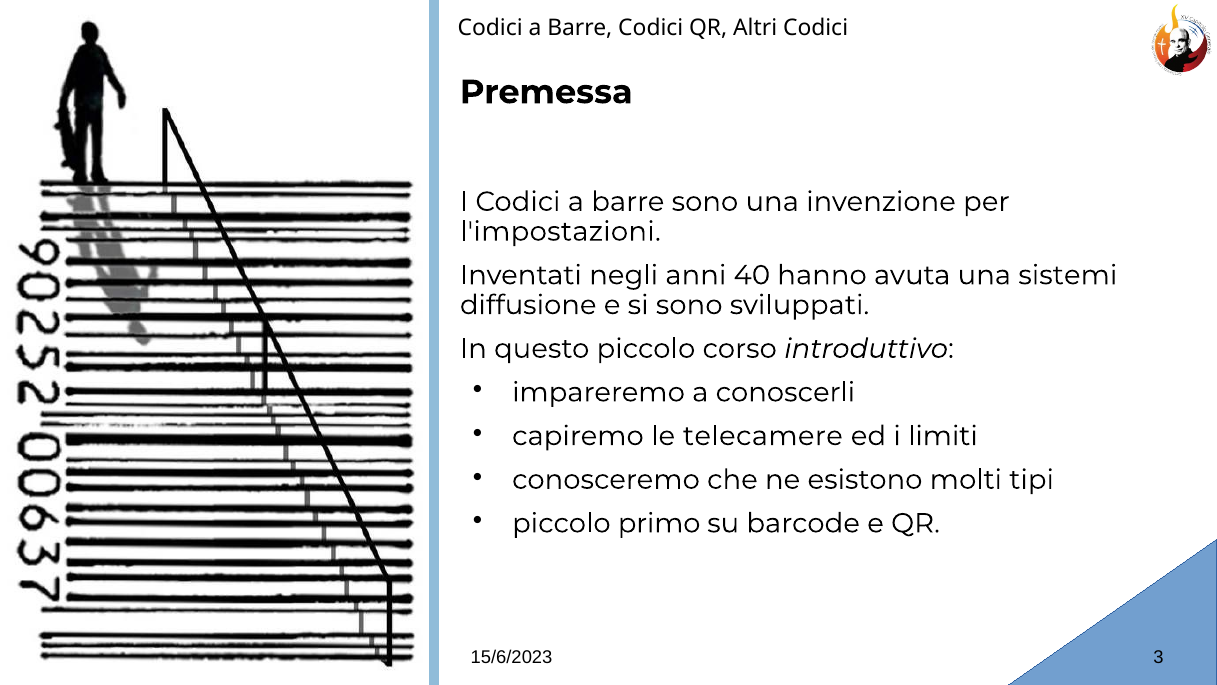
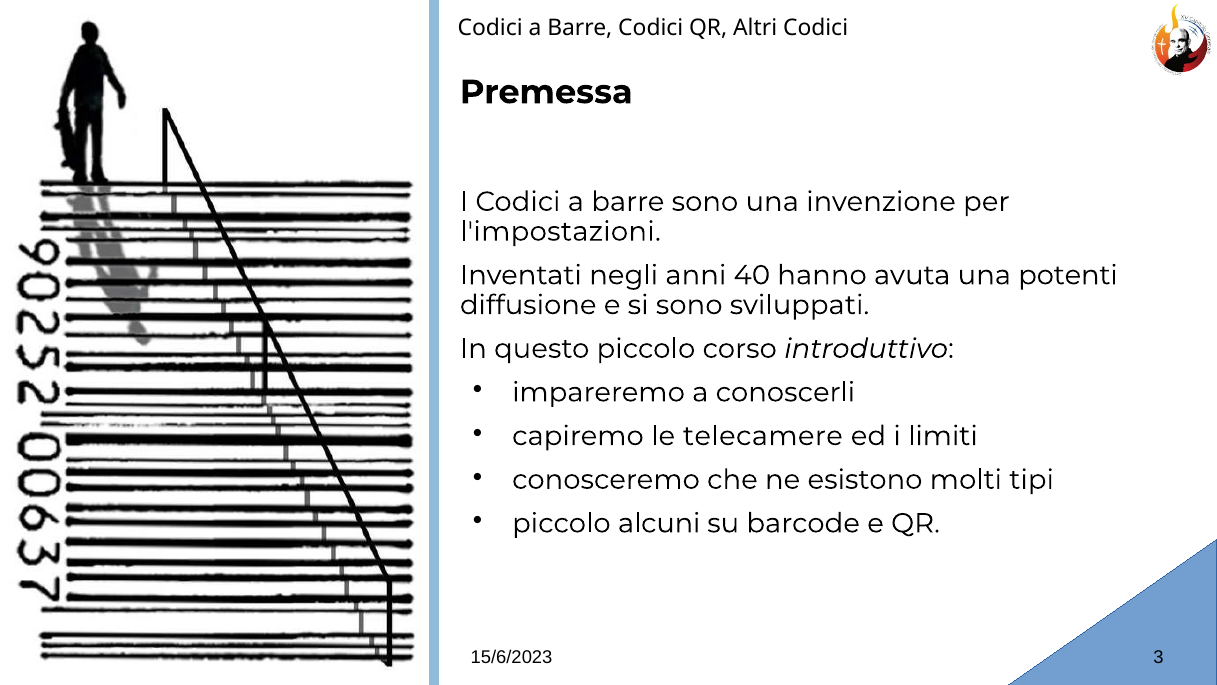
sistemi: sistemi -> potenti
primo: primo -> alcuni
